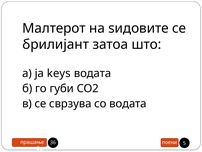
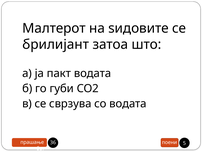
keys: keys -> пакт
